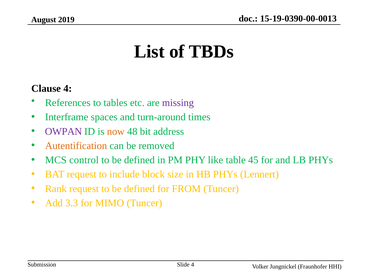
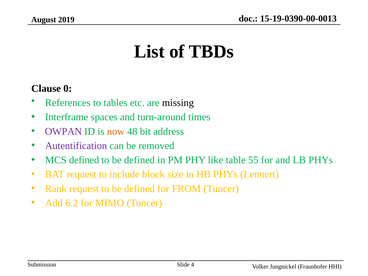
Clause 4: 4 -> 0
missing colour: purple -> black
Autentification colour: orange -> purple
MCS control: control -> defined
45: 45 -> 55
3.3: 3.3 -> 6.2
